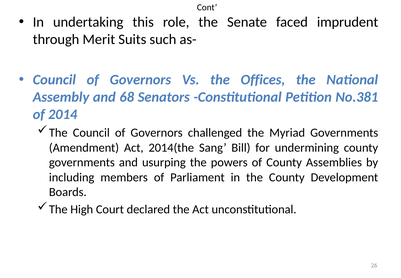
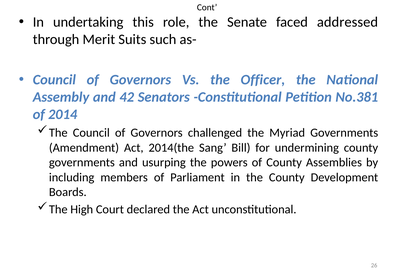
imprudent: imprudent -> addressed
Offices: Offices -> Officer
68: 68 -> 42
